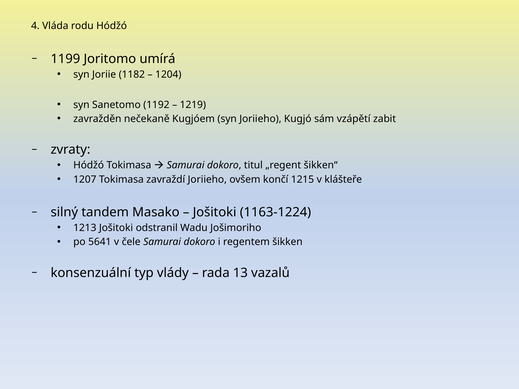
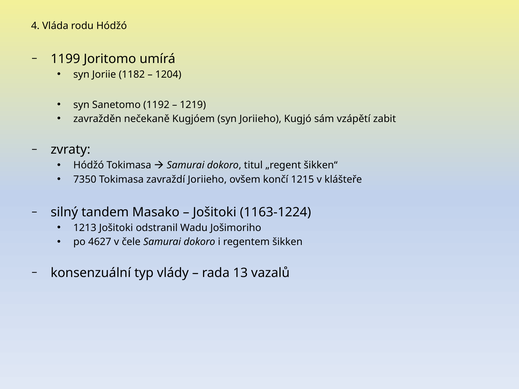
1207: 1207 -> 7350
5641: 5641 -> 4627
